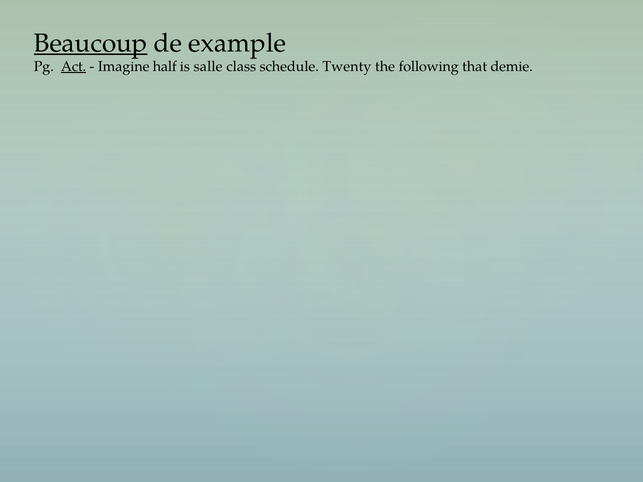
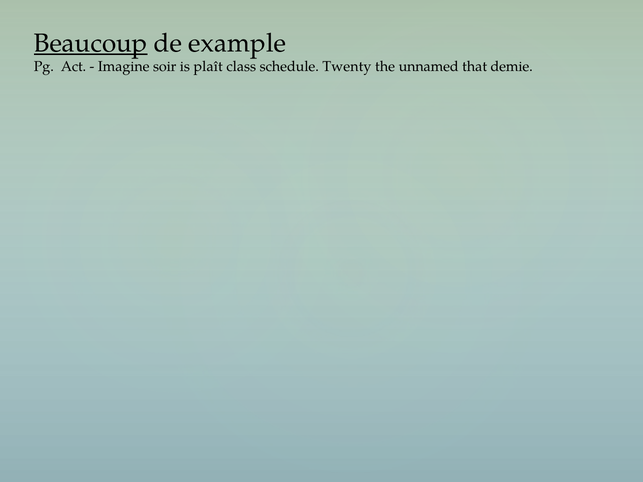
Act underline: present -> none
half: half -> soir
salle: salle -> plaît
following: following -> unnamed
